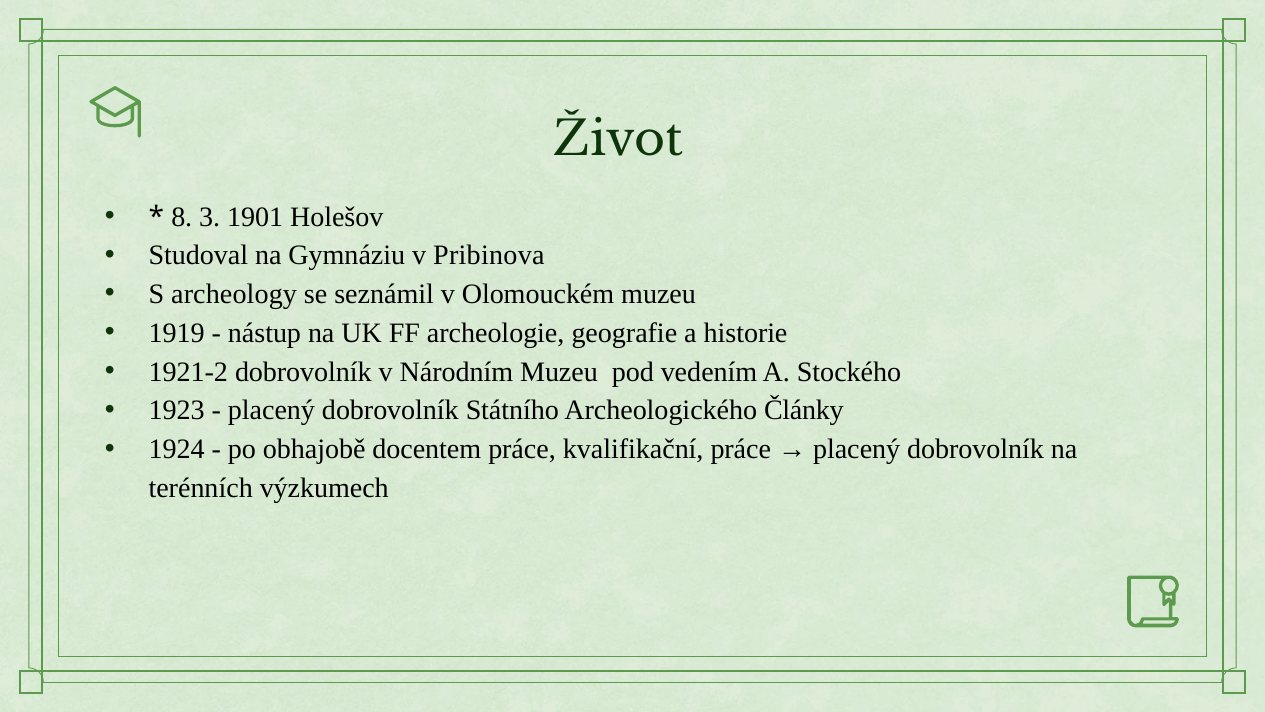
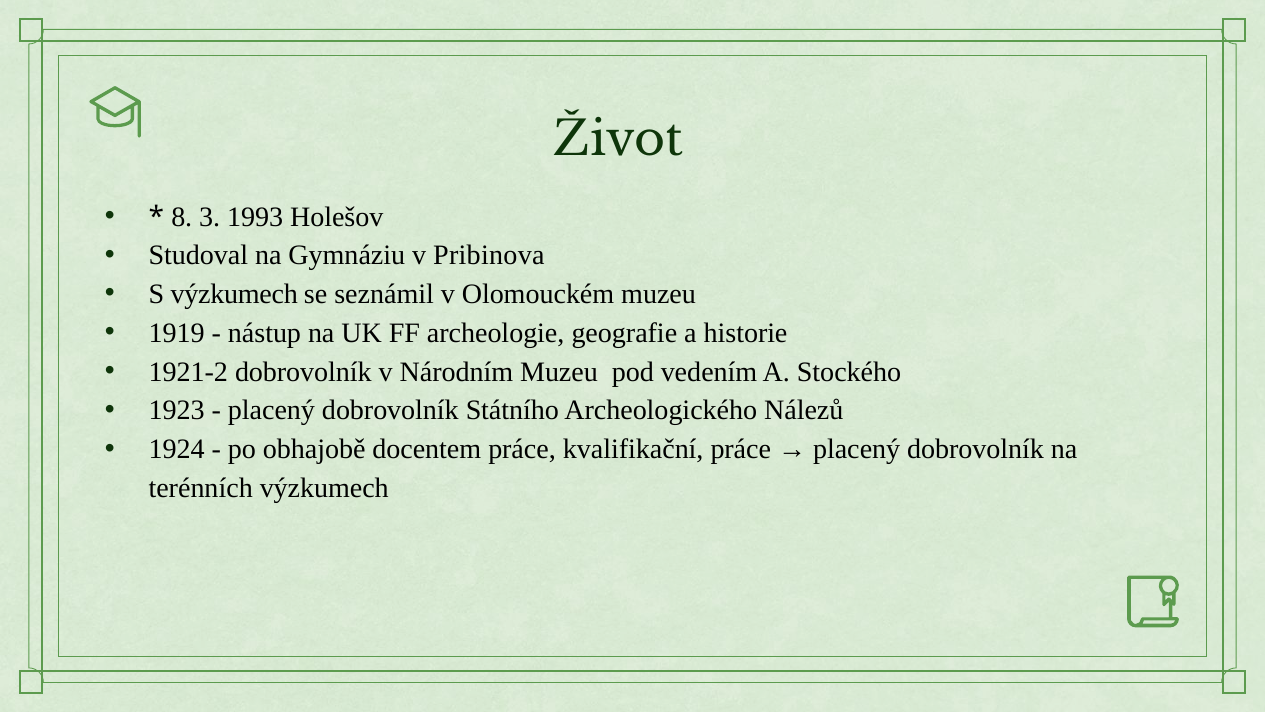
1901: 1901 -> 1993
S archeology: archeology -> výzkumech
Články: Články -> Nálezů
